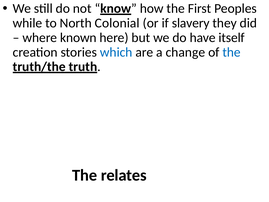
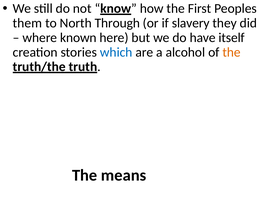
while: while -> them
Colonial: Colonial -> Through
change: change -> alcohol
the at (232, 52) colour: blue -> orange
relates: relates -> means
